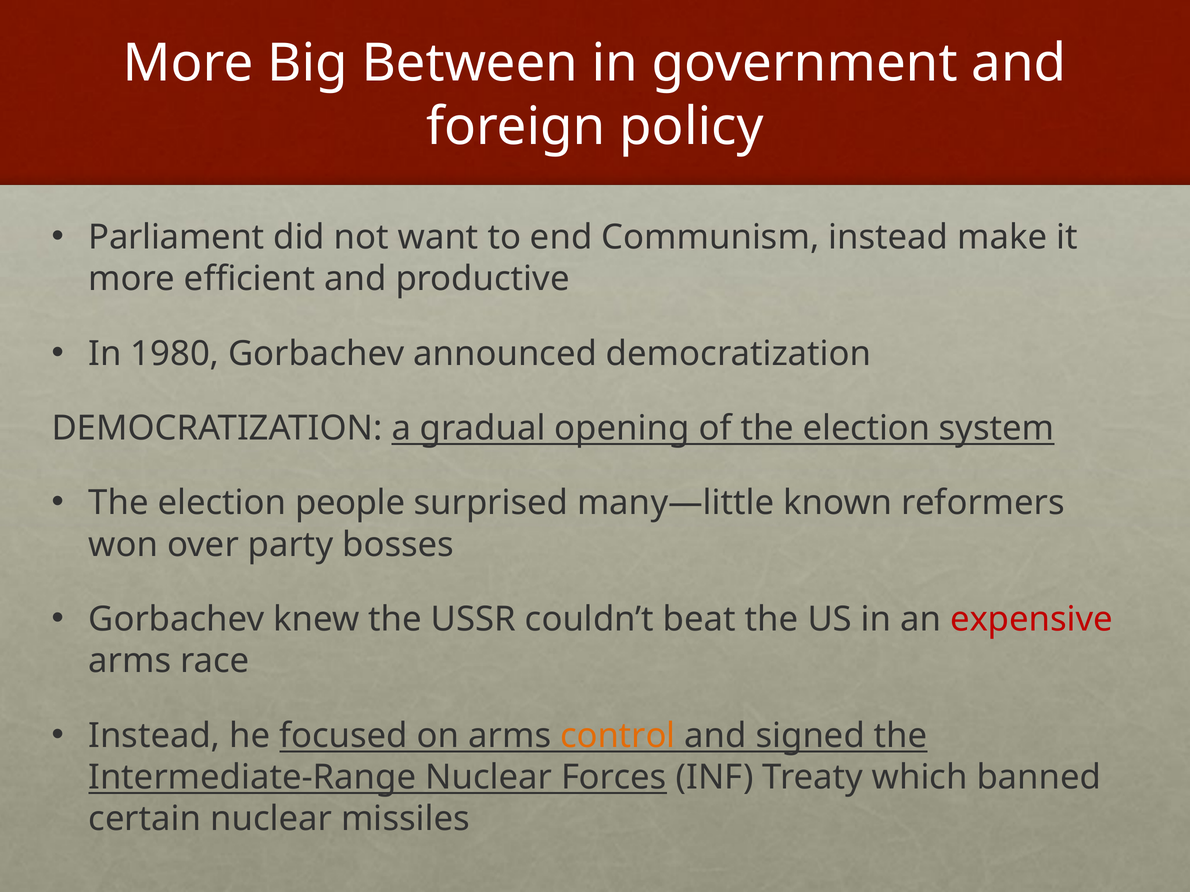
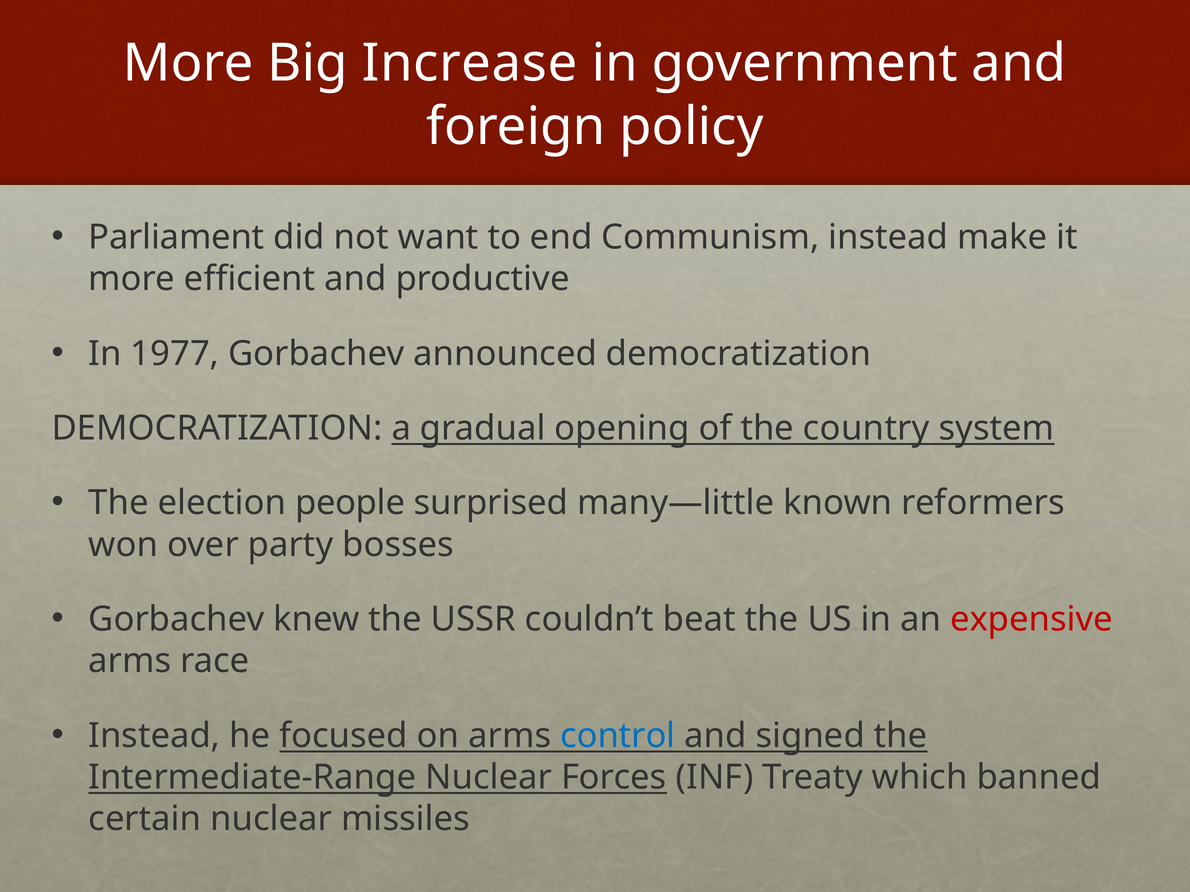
Between: Between -> Increase
1980: 1980 -> 1977
of the election: election -> country
control colour: orange -> blue
